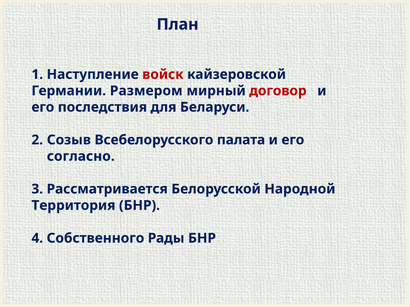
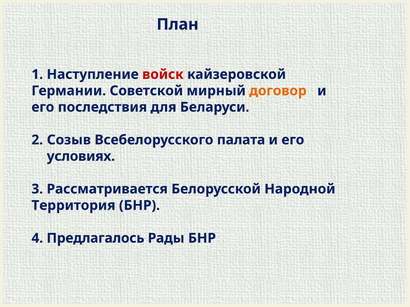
Размером: Размером -> Советской
договор colour: red -> orange
согласно: согласно -> условиях
Собственного: Собственного -> Предлагалось
